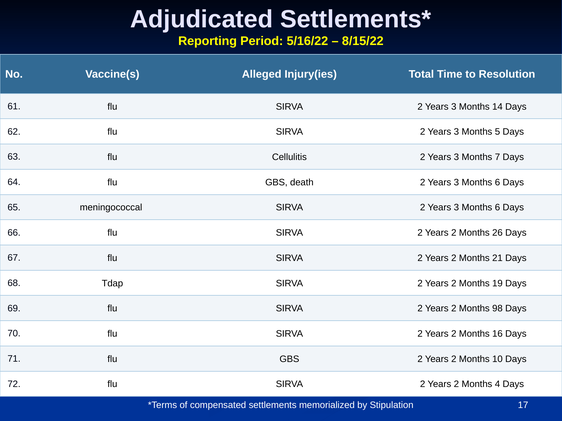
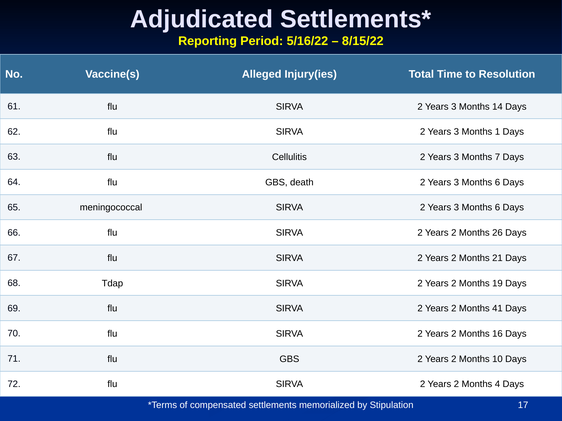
5: 5 -> 1
98: 98 -> 41
